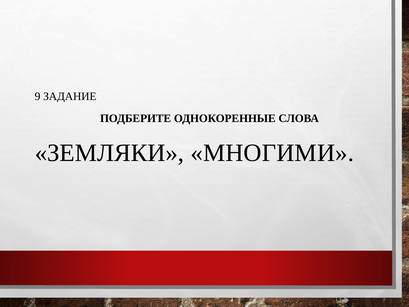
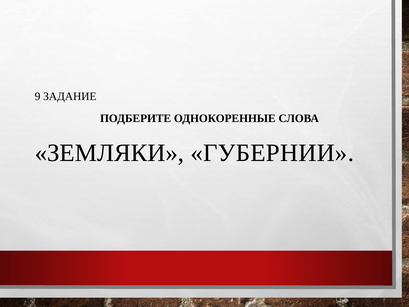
МНОГИМИ: МНОГИМИ -> ГУБЕРНИИ
